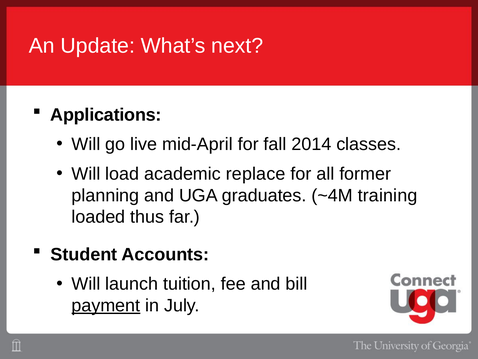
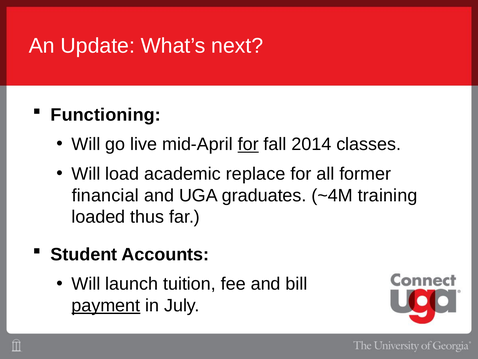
Applications: Applications -> Functioning
for at (248, 144) underline: none -> present
planning: planning -> financial
